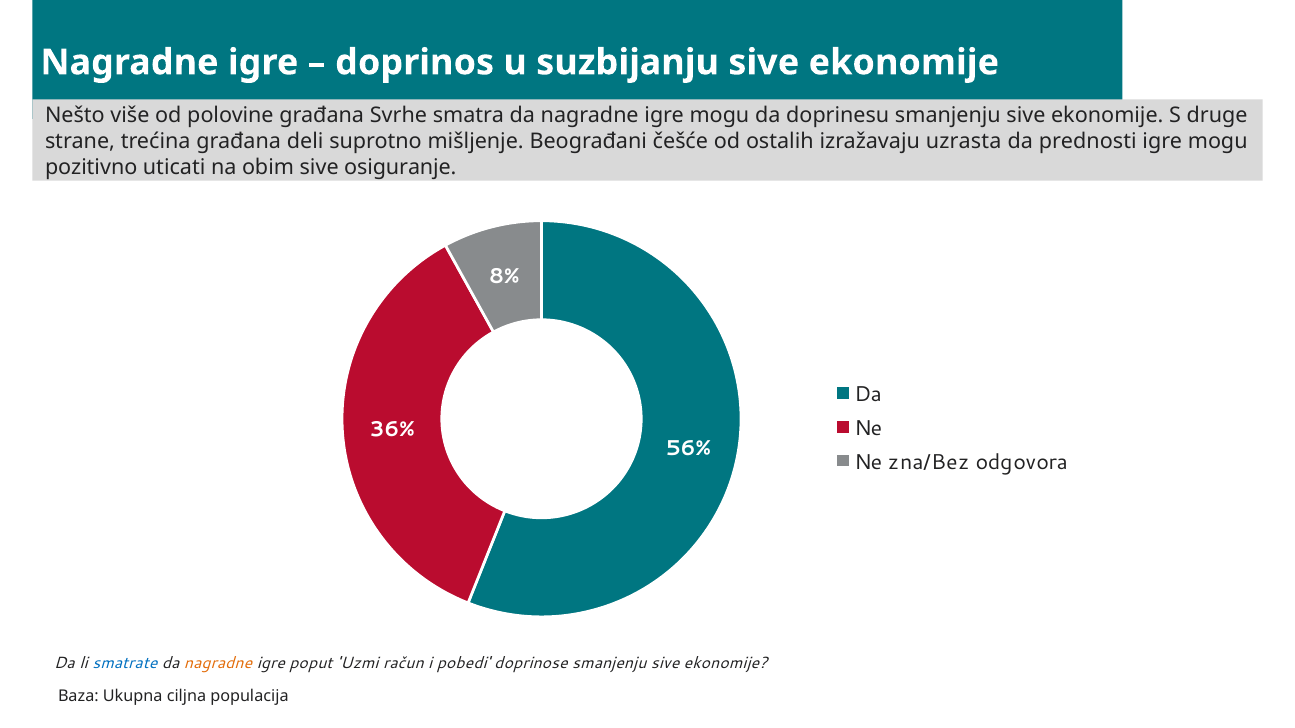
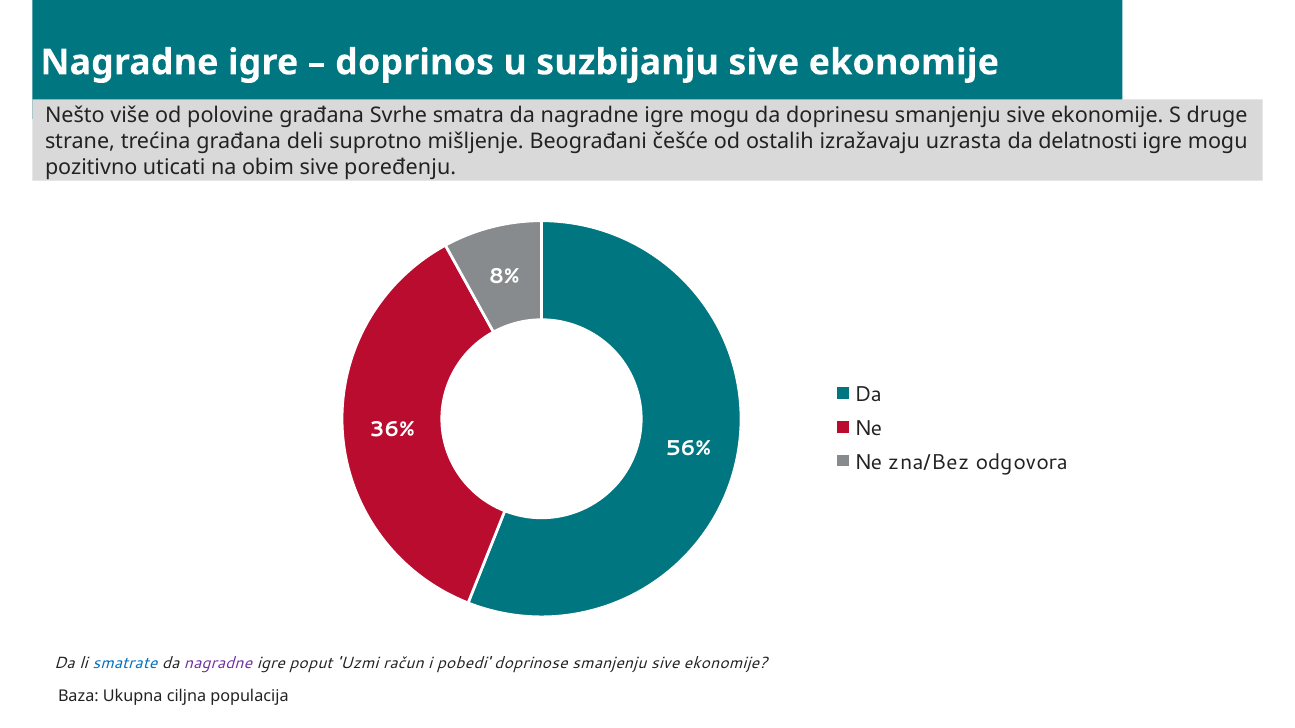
prednosti: prednosti -> delatnosti
osiguranje: osiguranje -> poređenju
nagradne at (218, 663) colour: orange -> purple
